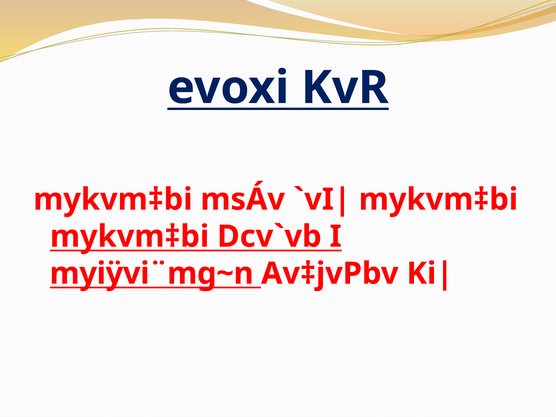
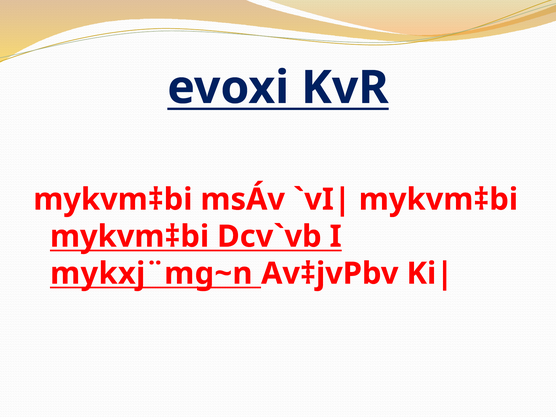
myiÿvi¨mg~n: myiÿvi¨mg~n -> mykxj¨mg~n
